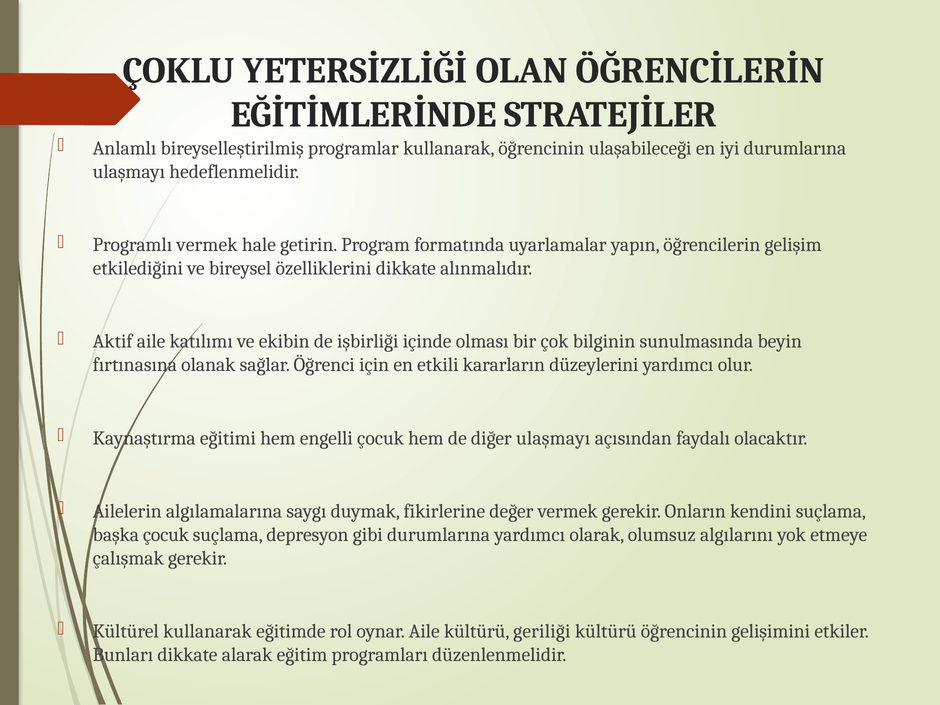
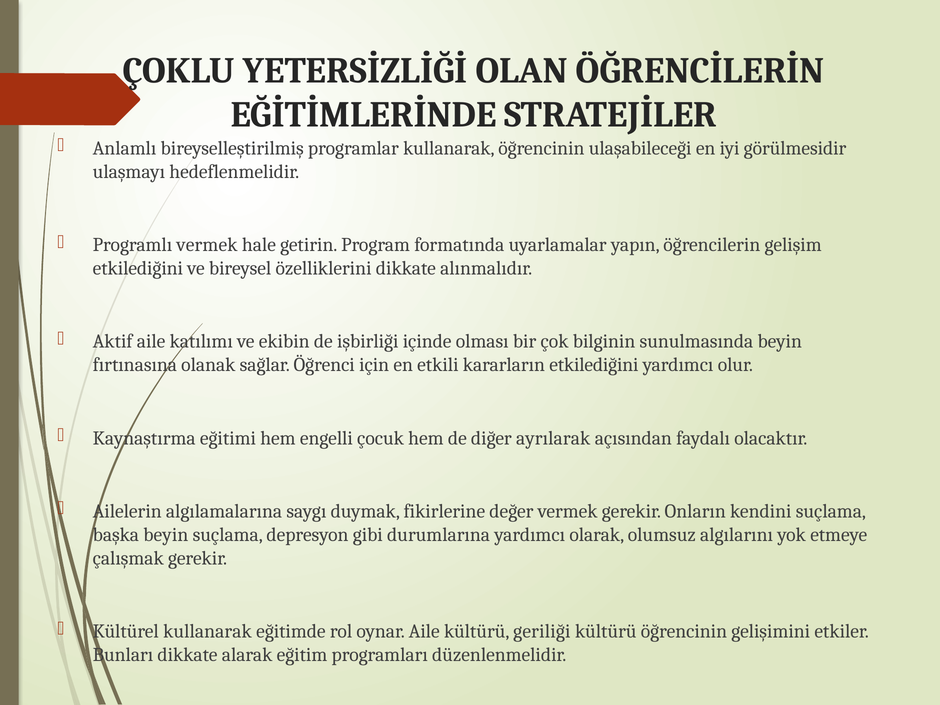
iyi durumlarına: durumlarına -> görülmesidir
kararların düzeylerini: düzeylerini -> etkilediğini
diğer ulaşmayı: ulaşmayı -> ayrılarak
başka çocuk: çocuk -> beyin
